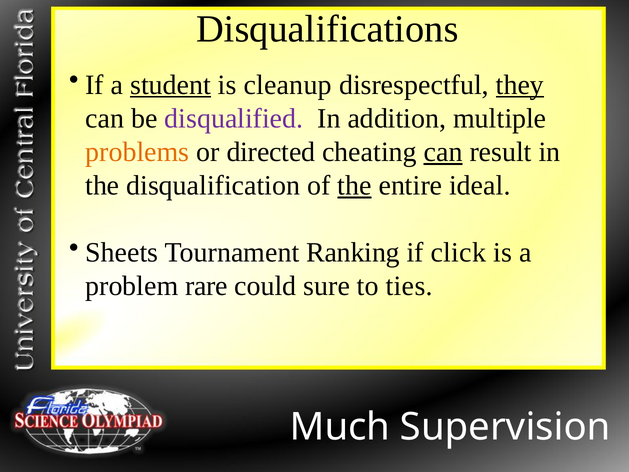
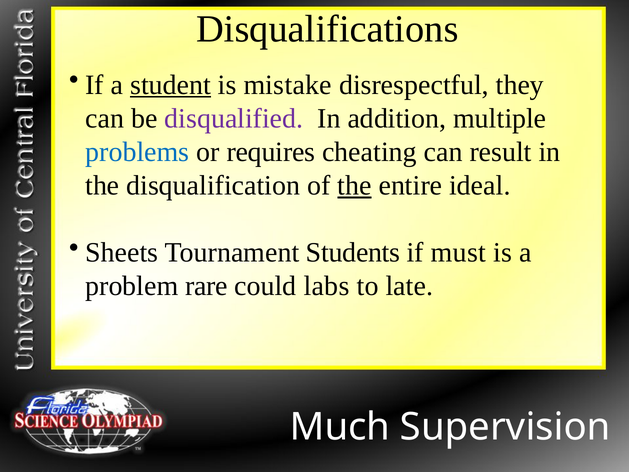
cleanup: cleanup -> mistake
they underline: present -> none
problems colour: orange -> blue
directed: directed -> requires
can at (443, 152) underline: present -> none
Ranking: Ranking -> Students
click: click -> must
sure: sure -> labs
ties: ties -> late
